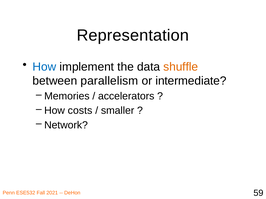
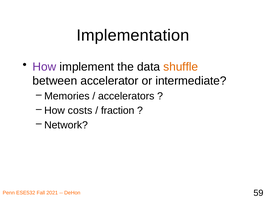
Representation: Representation -> Implementation
How at (44, 67) colour: blue -> purple
parallelism: parallelism -> accelerator
smaller: smaller -> fraction
